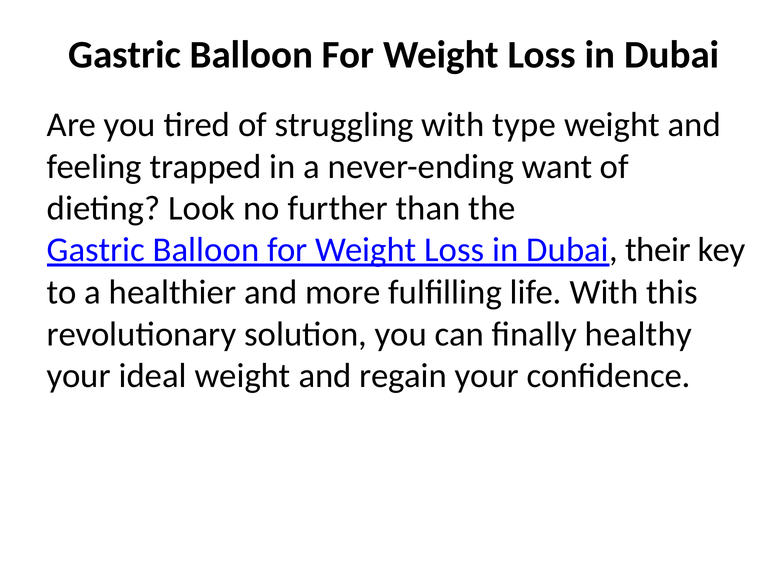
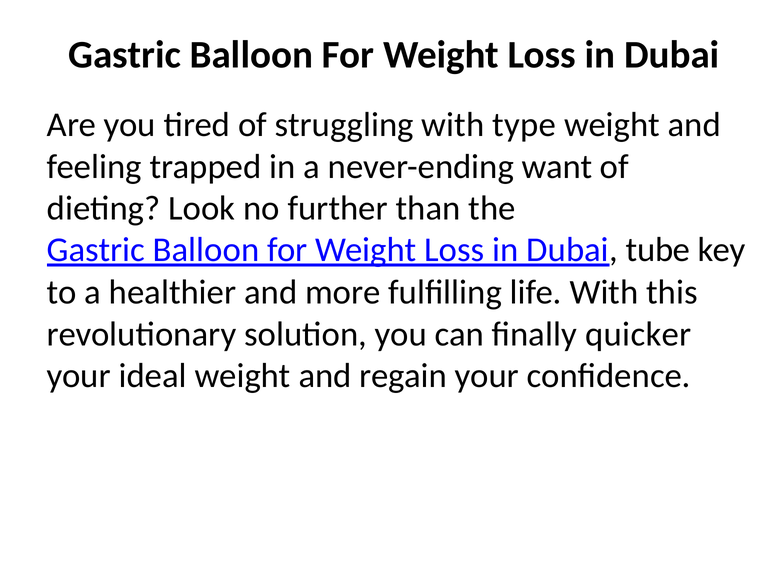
their: their -> tube
healthy: healthy -> quicker
